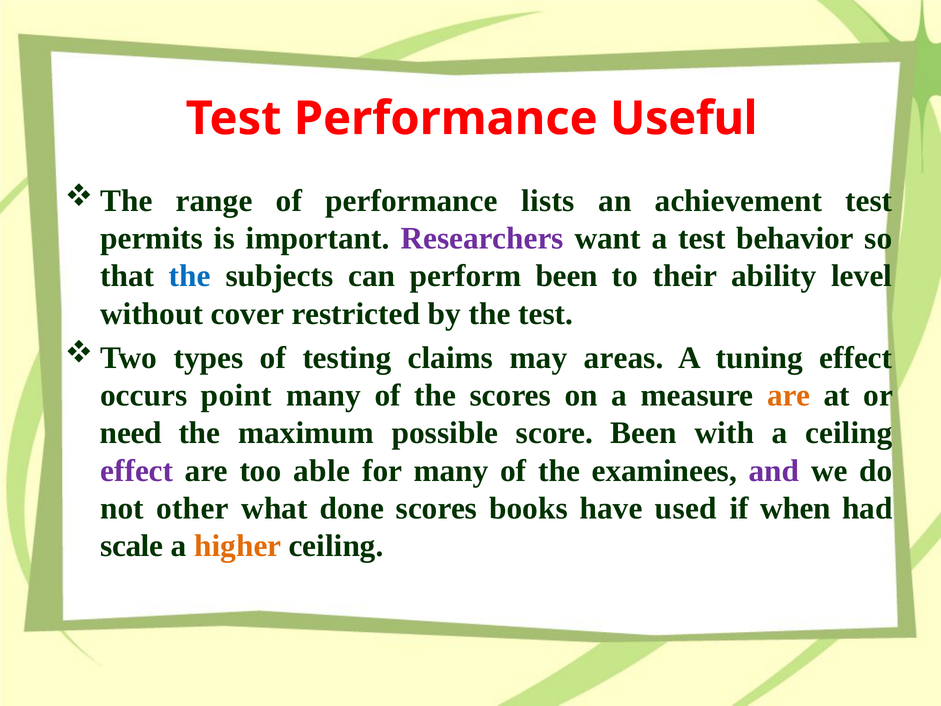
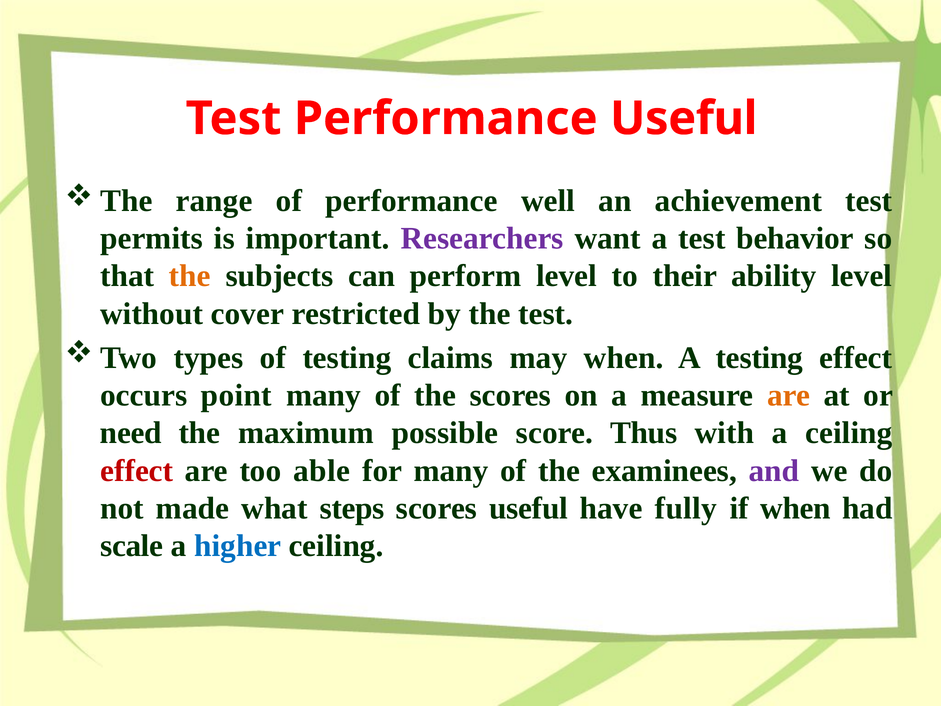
lists: lists -> well
the at (190, 276) colour: blue -> orange
perform been: been -> level
may areas: areas -> when
A tuning: tuning -> testing
score Been: Been -> Thus
effect at (137, 470) colour: purple -> red
other: other -> made
done: done -> steps
scores books: books -> useful
used: used -> fully
higher colour: orange -> blue
